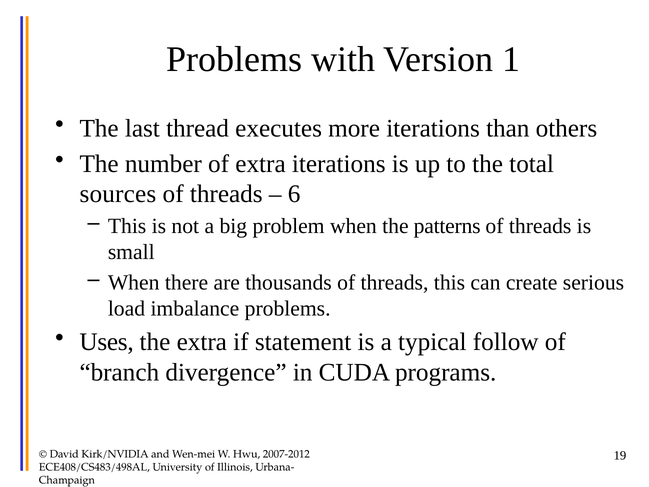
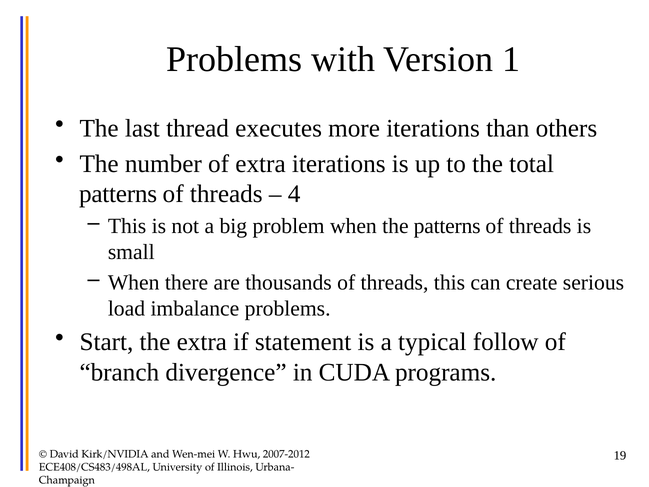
sources at (118, 194): sources -> patterns
6: 6 -> 4
Uses: Uses -> Start
